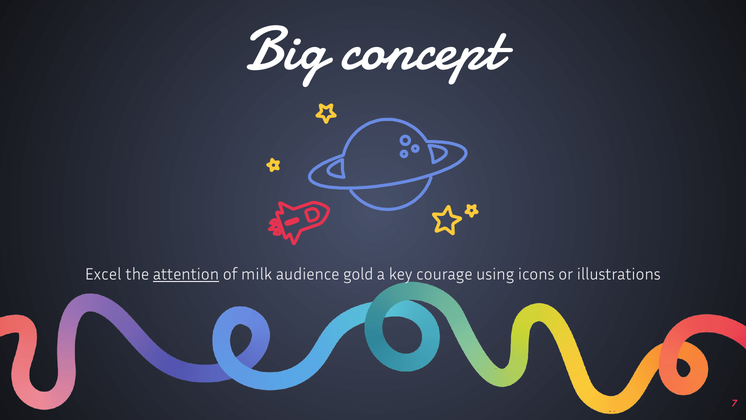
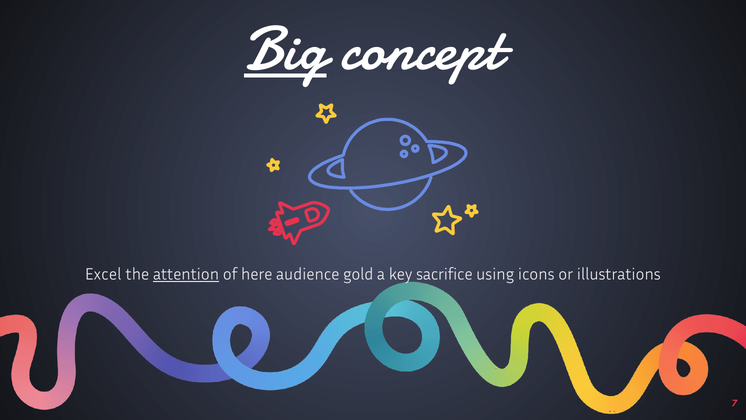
Big underline: none -> present
milk: milk -> here
courage: courage -> sacrifice
